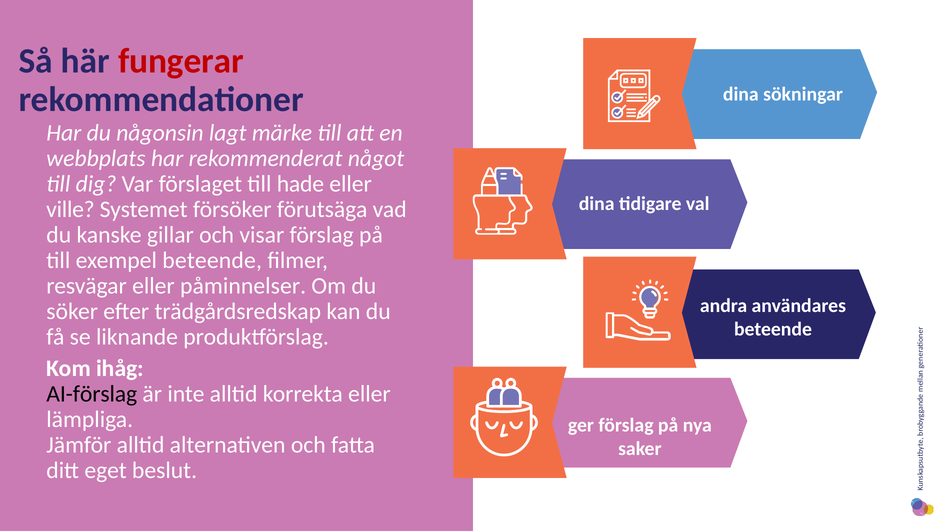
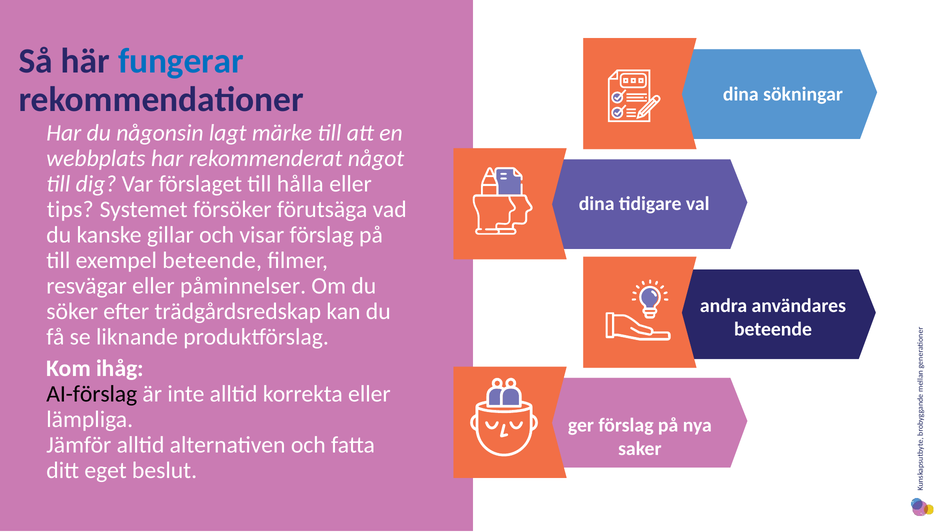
fungerar colour: red -> blue
hade: hade -> hålla
ville: ville -> tips
